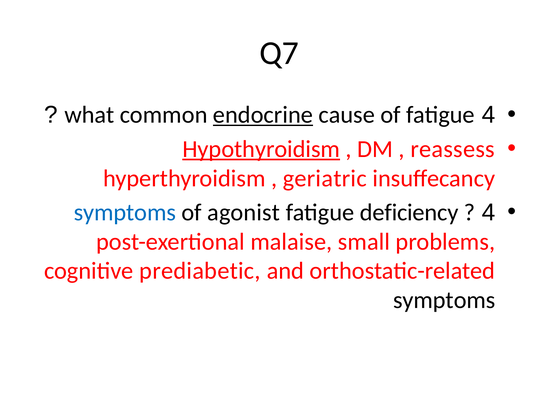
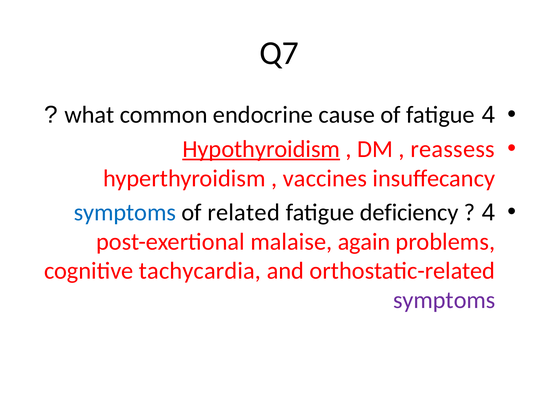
endocrine underline: present -> none
geriatric: geriatric -> vaccines
agonist: agonist -> related
small: small -> again
prediabetic: prediabetic -> tachycardia
symptoms at (444, 301) colour: black -> purple
